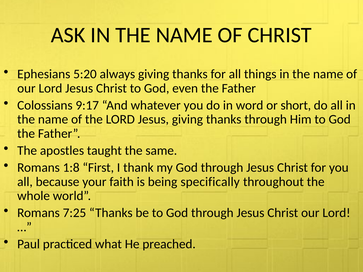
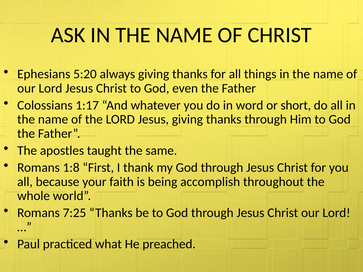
9:17: 9:17 -> 1:17
specifically: specifically -> accomplish
